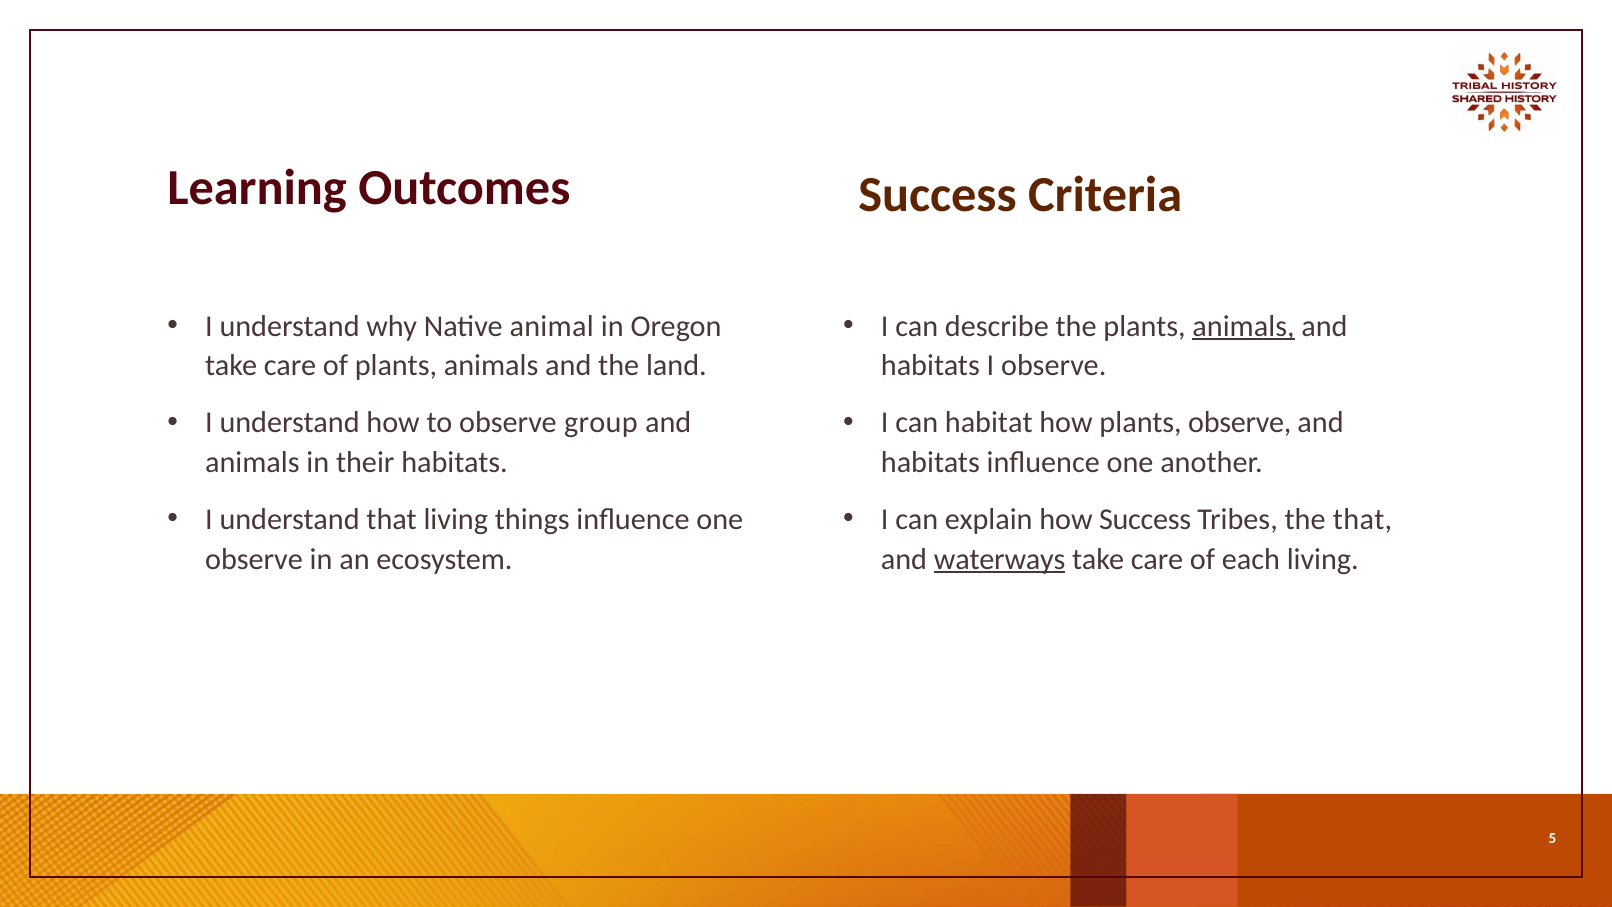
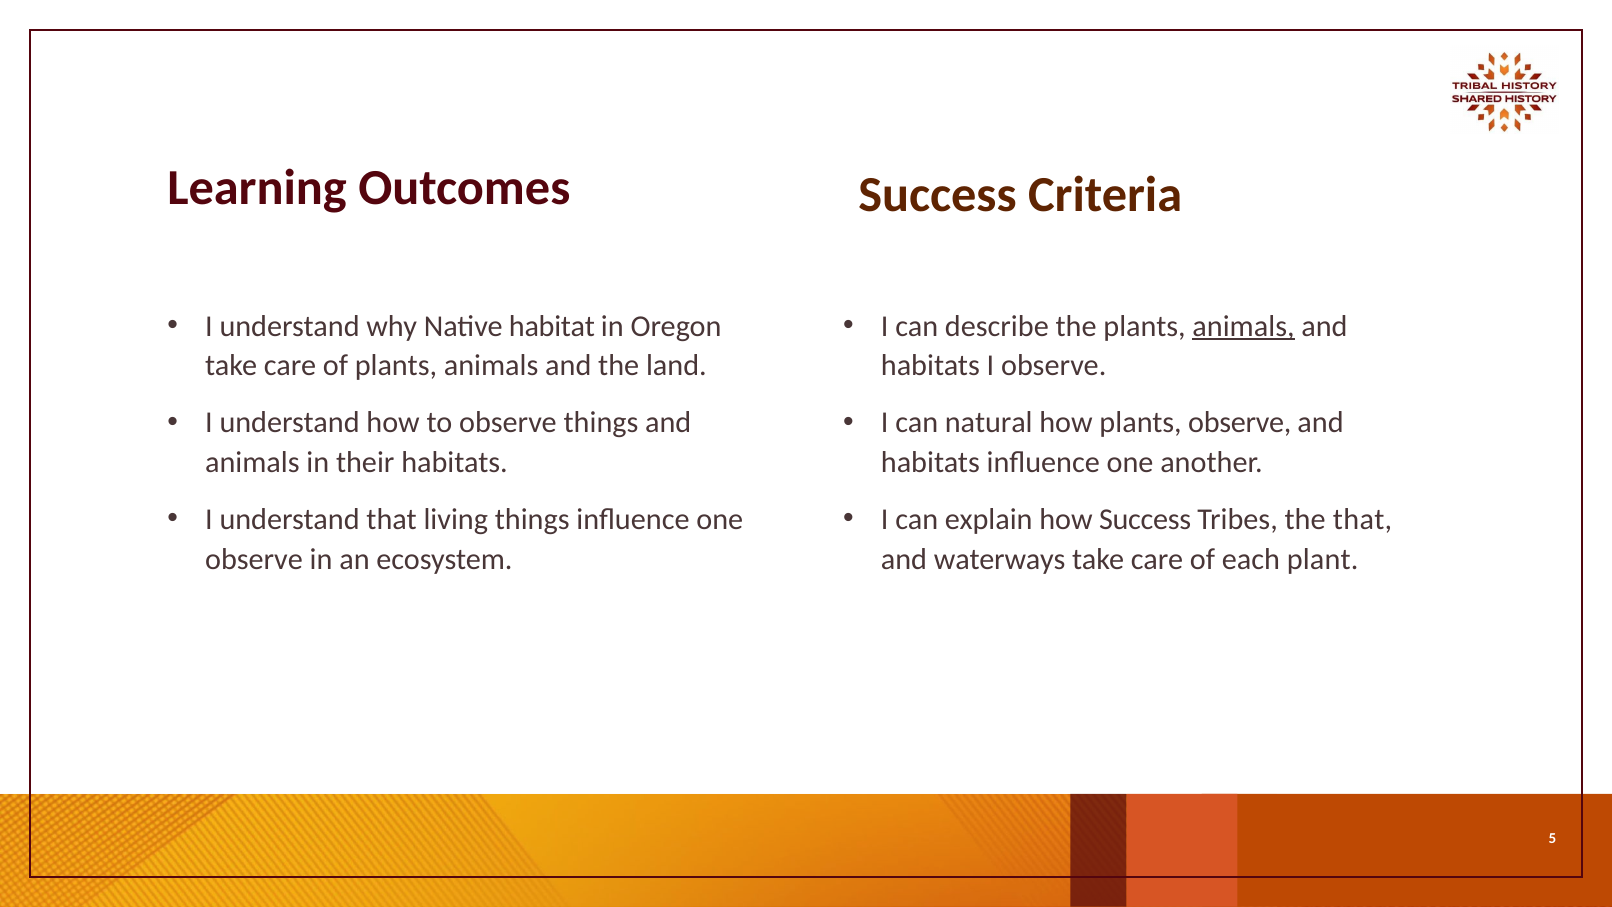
animal: animal -> habitat
observe group: group -> things
habitat: habitat -> natural
waterways underline: present -> none
each living: living -> plant
